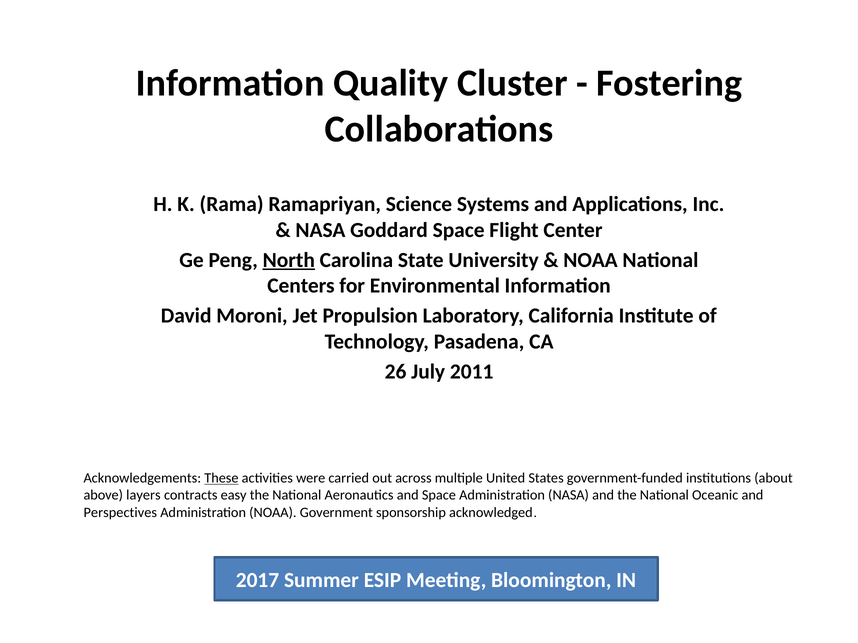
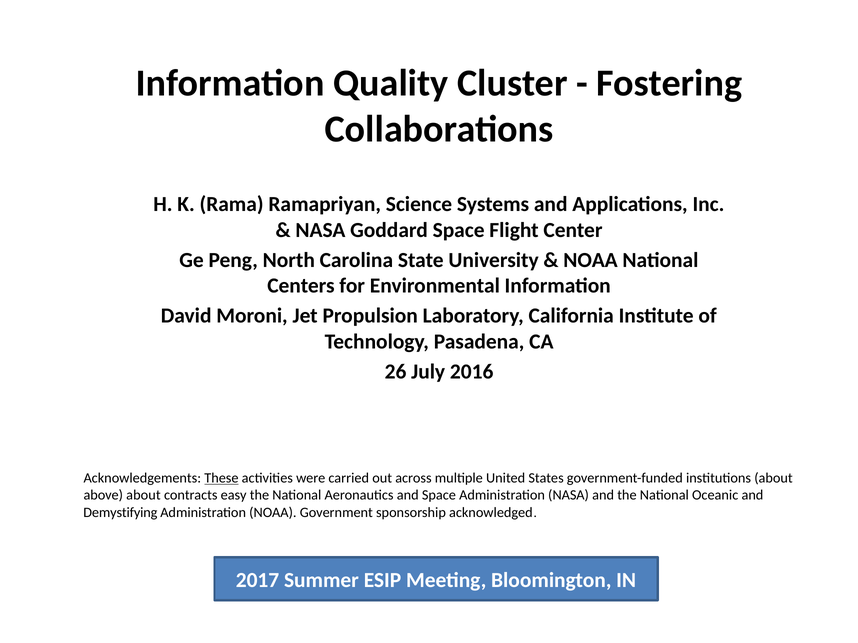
North underline: present -> none
2011: 2011 -> 2016
above layers: layers -> about
Perspectives: Perspectives -> Demystifying
